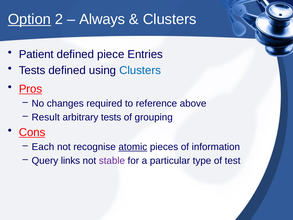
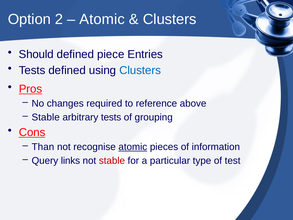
Option underline: present -> none
Always at (102, 19): Always -> Atomic
Patient: Patient -> Should
Result at (46, 117): Result -> Stable
Each: Each -> Than
stable at (112, 160) colour: purple -> red
